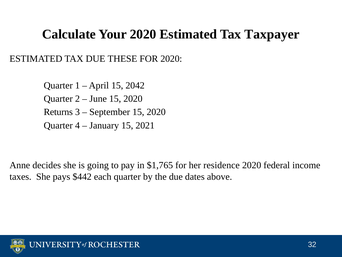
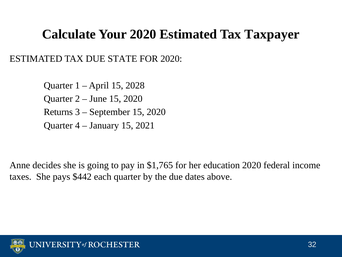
THESE: THESE -> STATE
2042: 2042 -> 2028
residence: residence -> education
